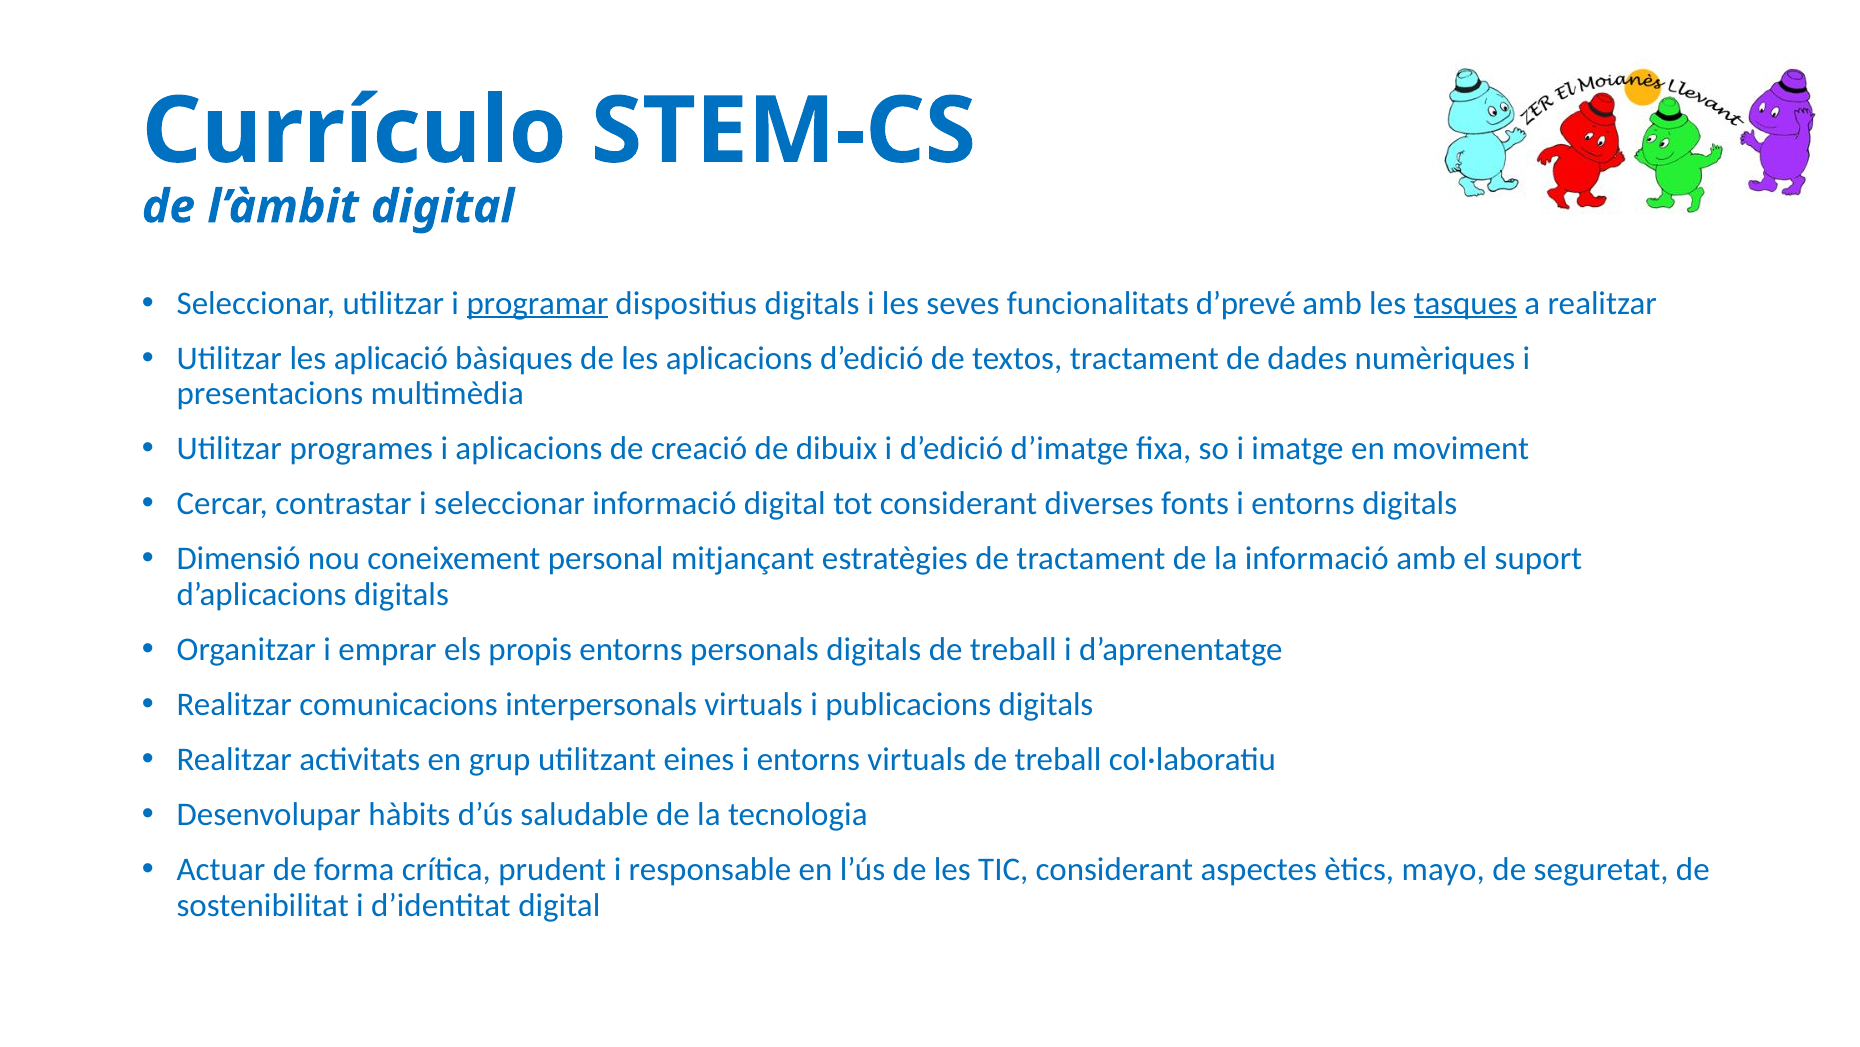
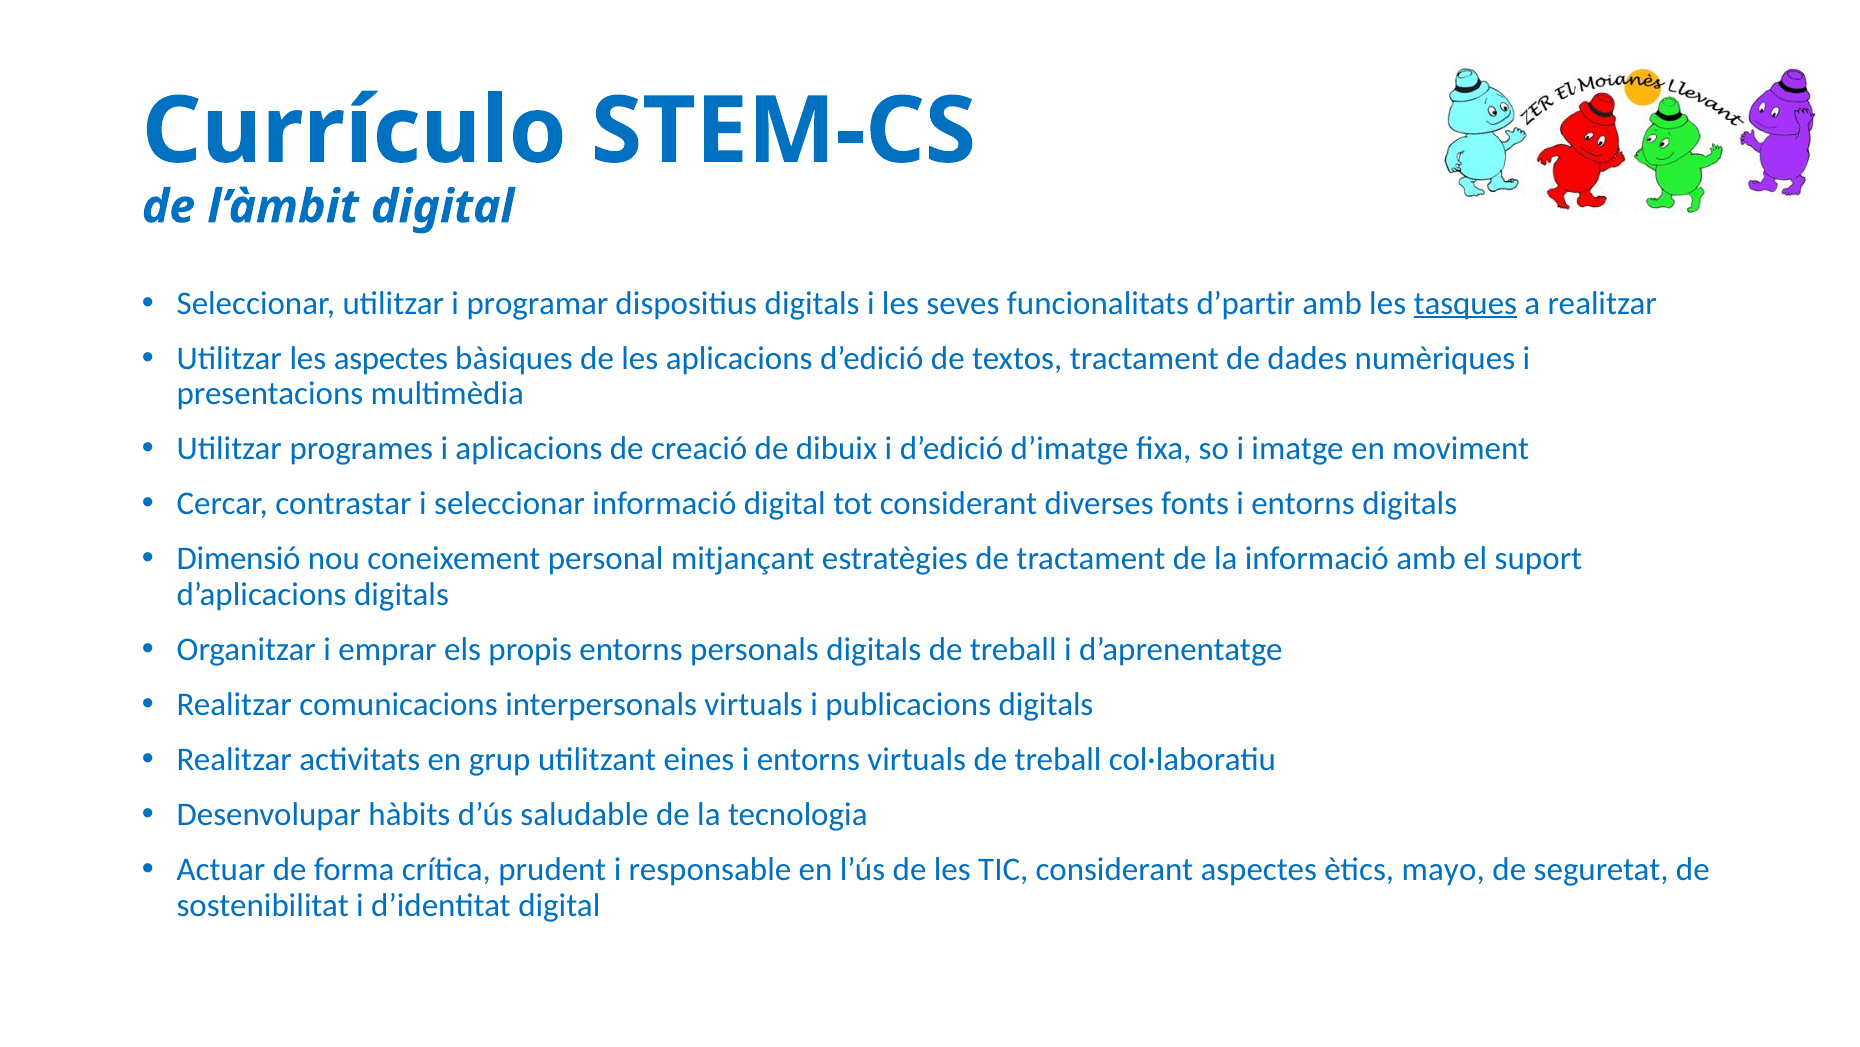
programar underline: present -> none
d’prevé: d’prevé -> d’partir
les aplicació: aplicació -> aspectes
